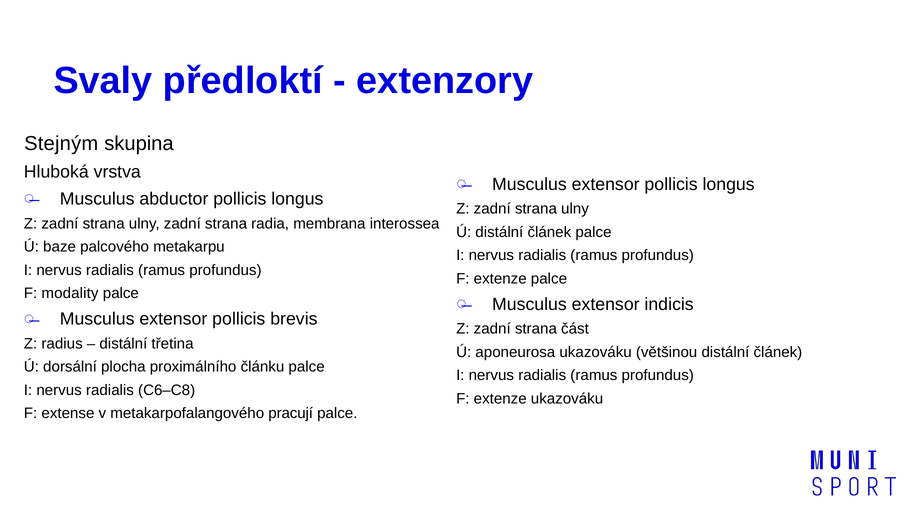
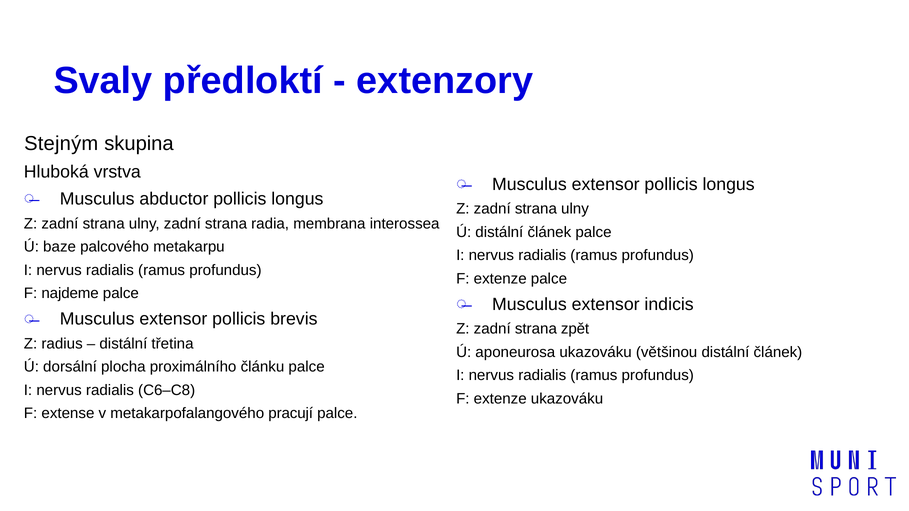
modality: modality -> najdeme
část: část -> zpět
